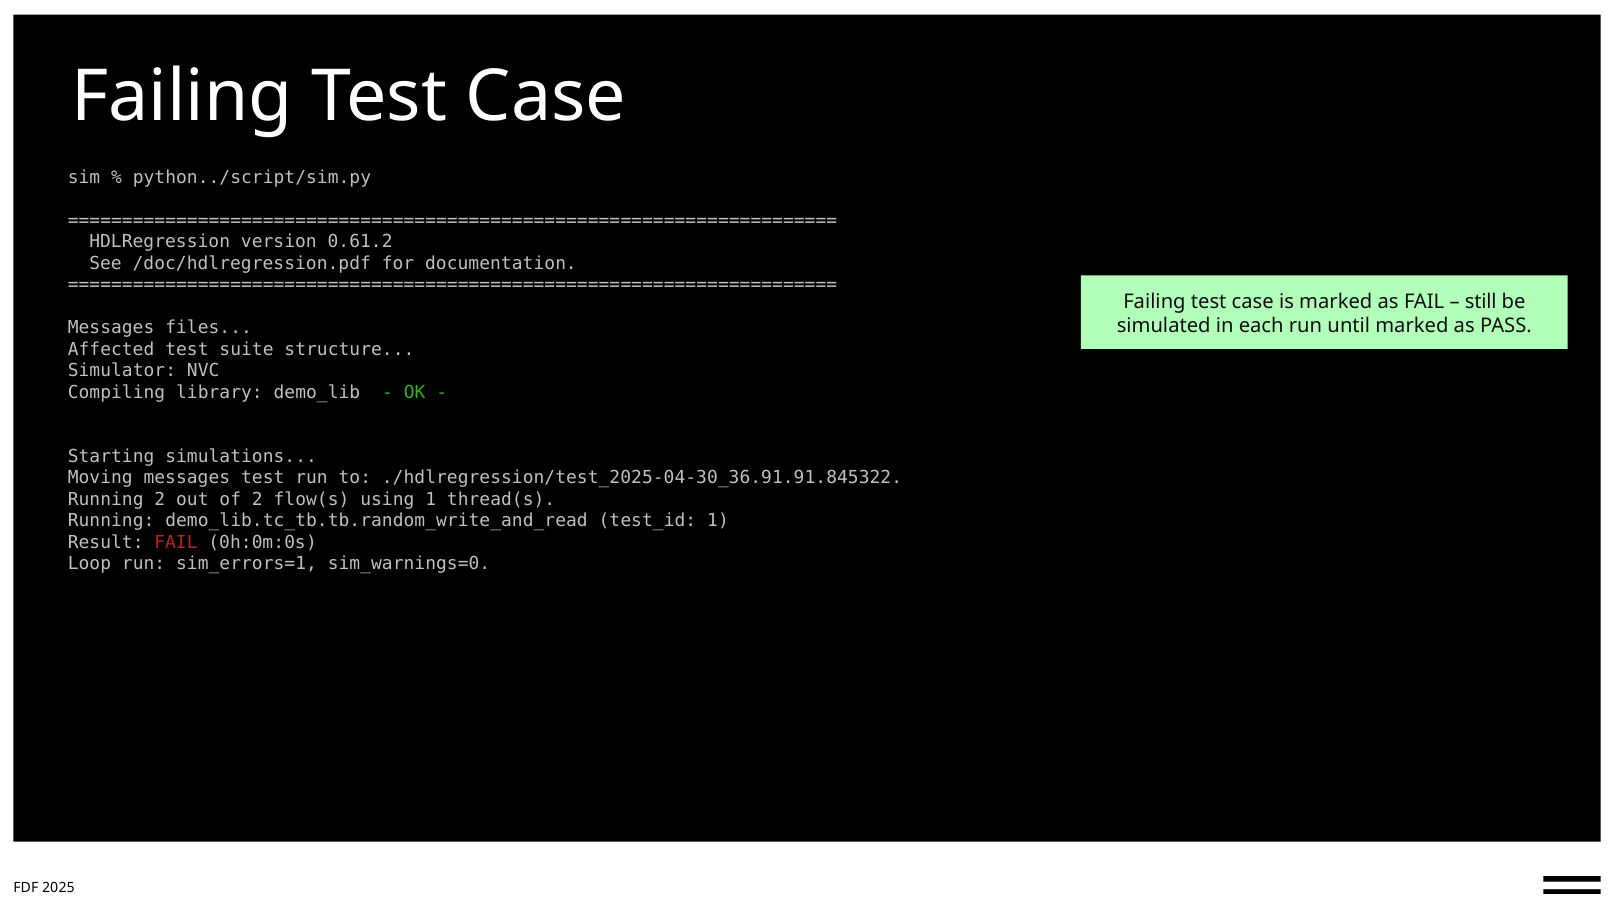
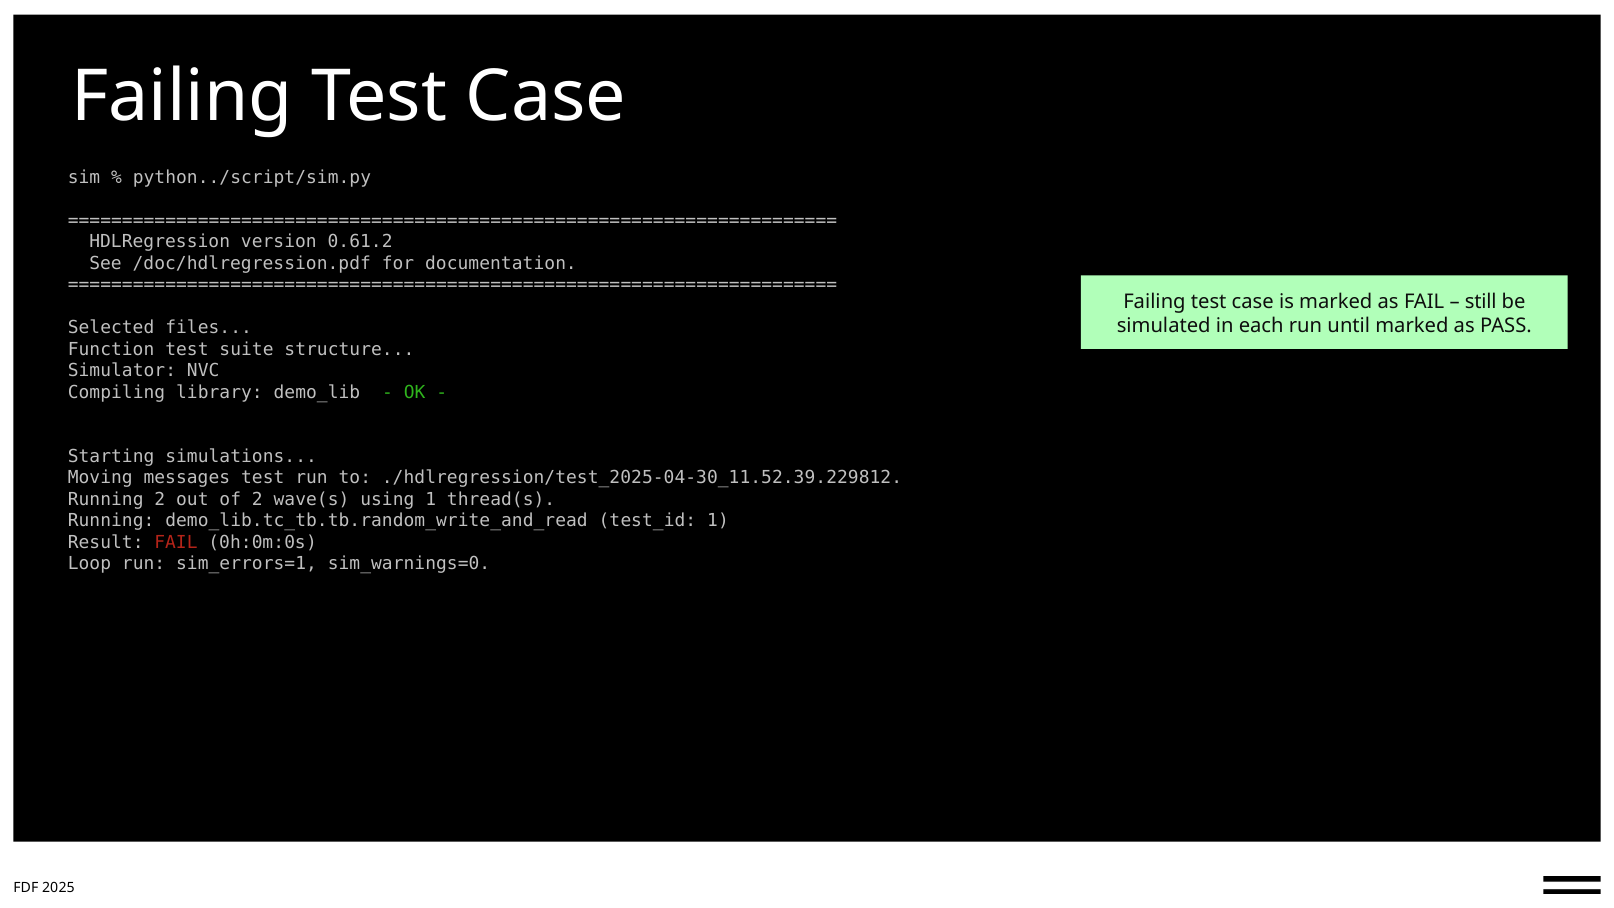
Messages at (111, 328): Messages -> Selected
Affected: Affected -> Function
./hdlregression/test_2025-04-30_36.91.91.845322: ./hdlregression/test_2025-04-30_36.91.91.845322 -> ./hdlregression/test_2025-04-30_11.52.39.229812
flow(s: flow(s -> wave(s
